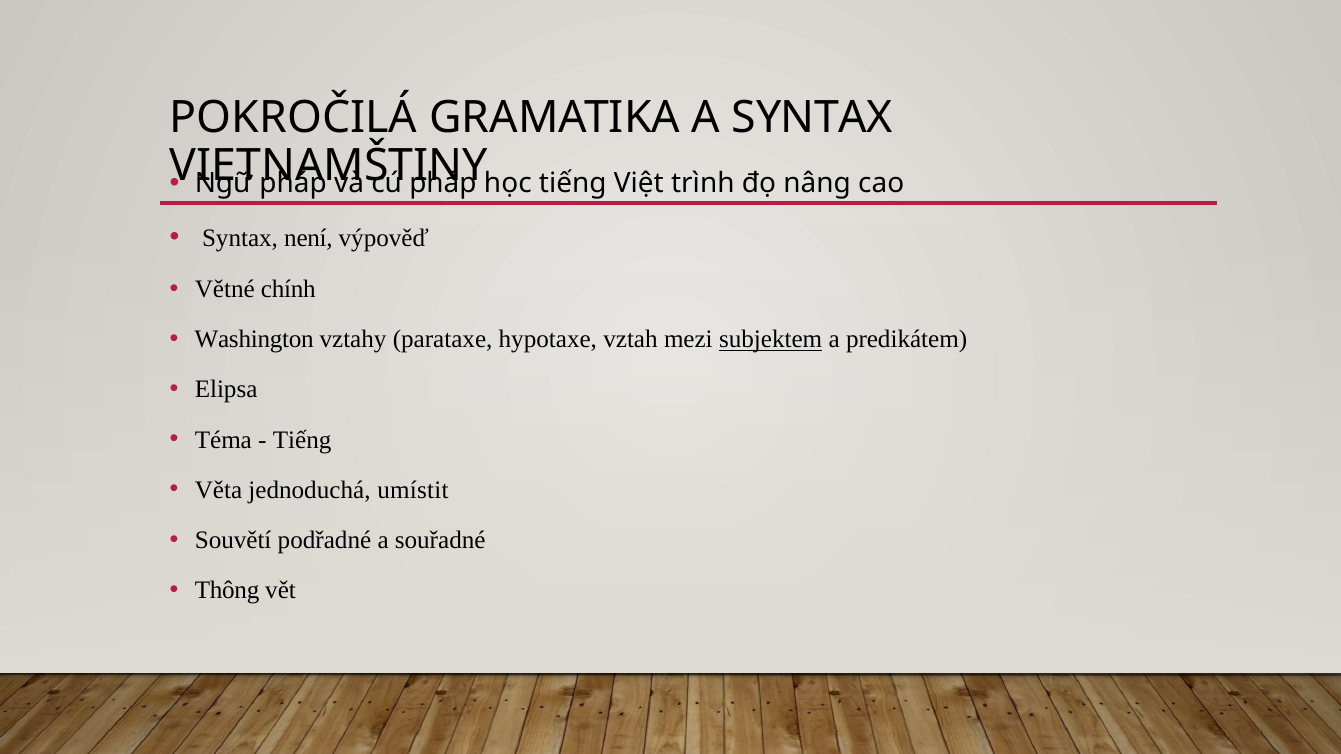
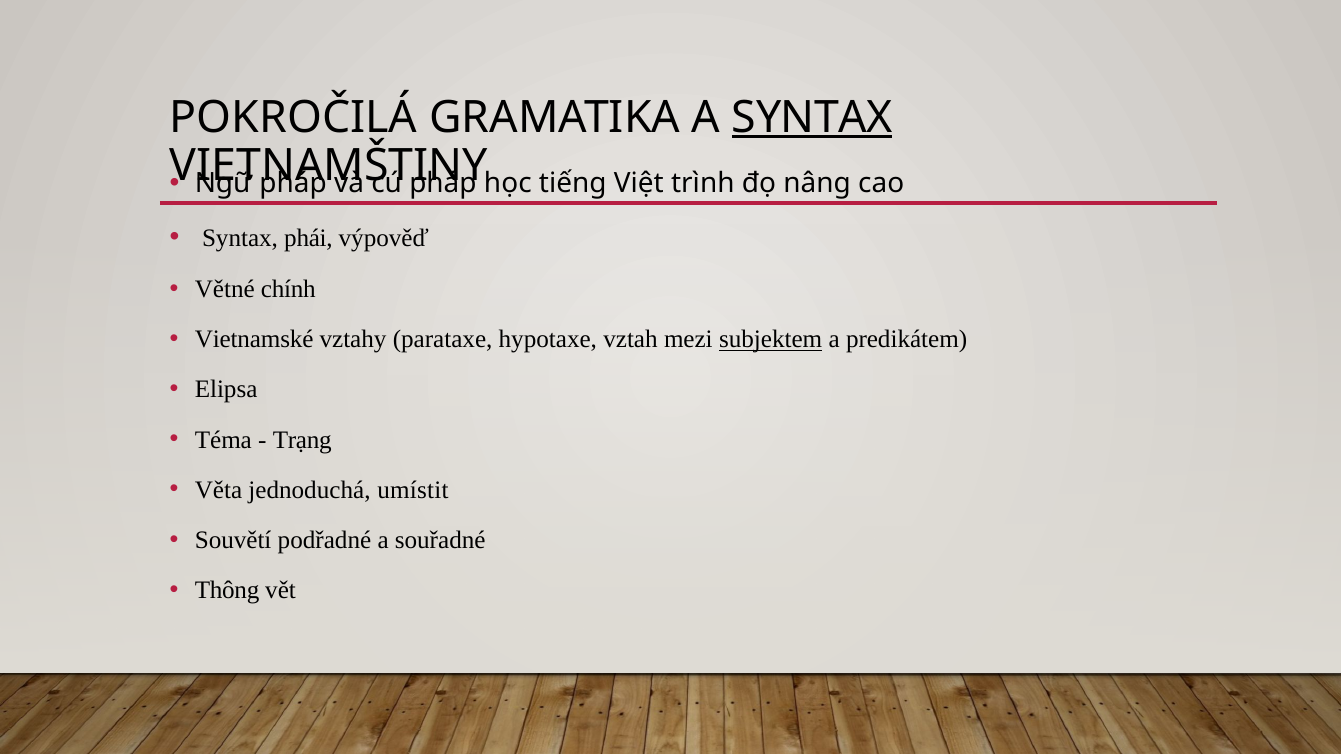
SYNTAX at (813, 117) underline: none -> present
není: není -> phái
Washington: Washington -> Vietnamské
Tiếng at (302, 440): Tiếng -> Trạng
